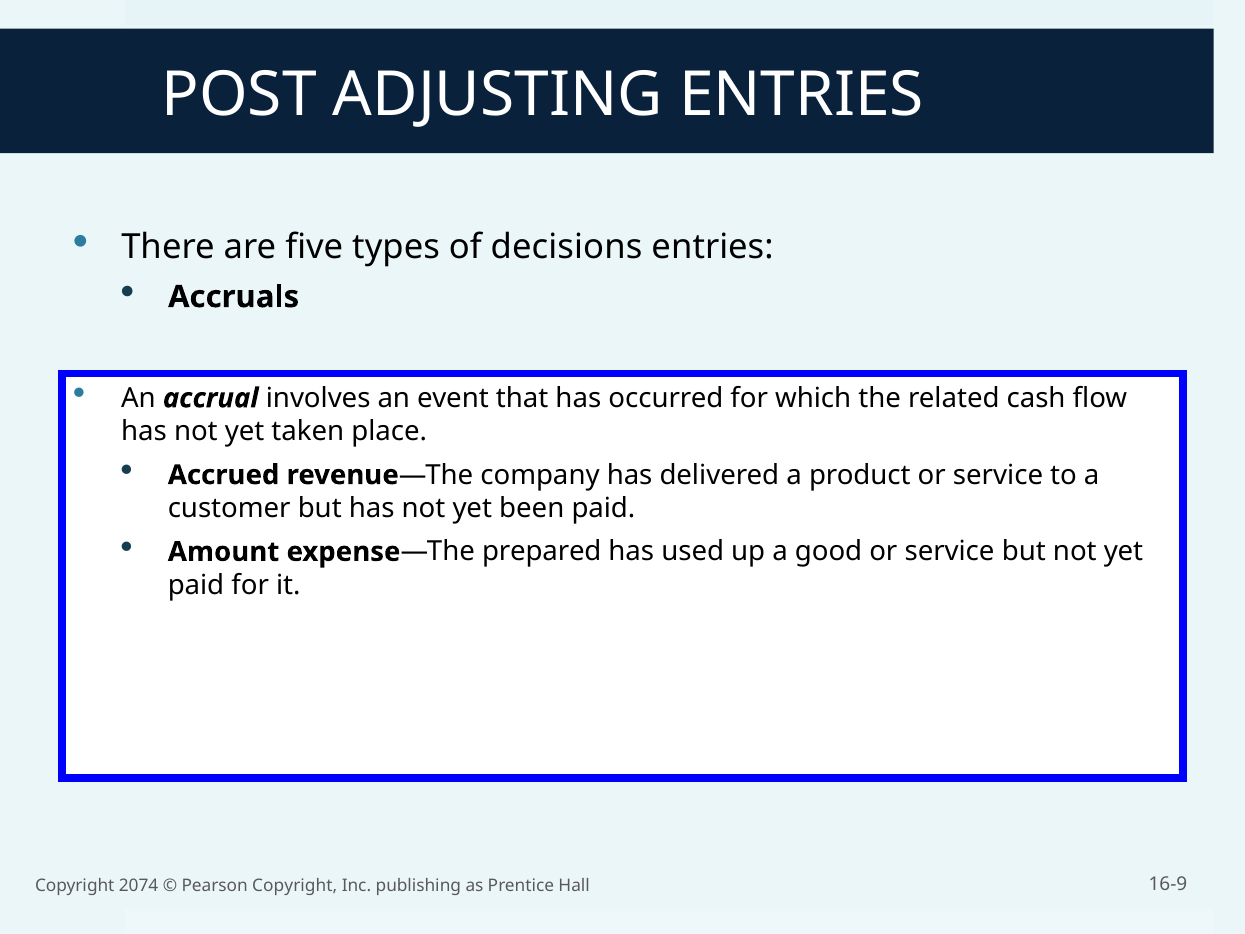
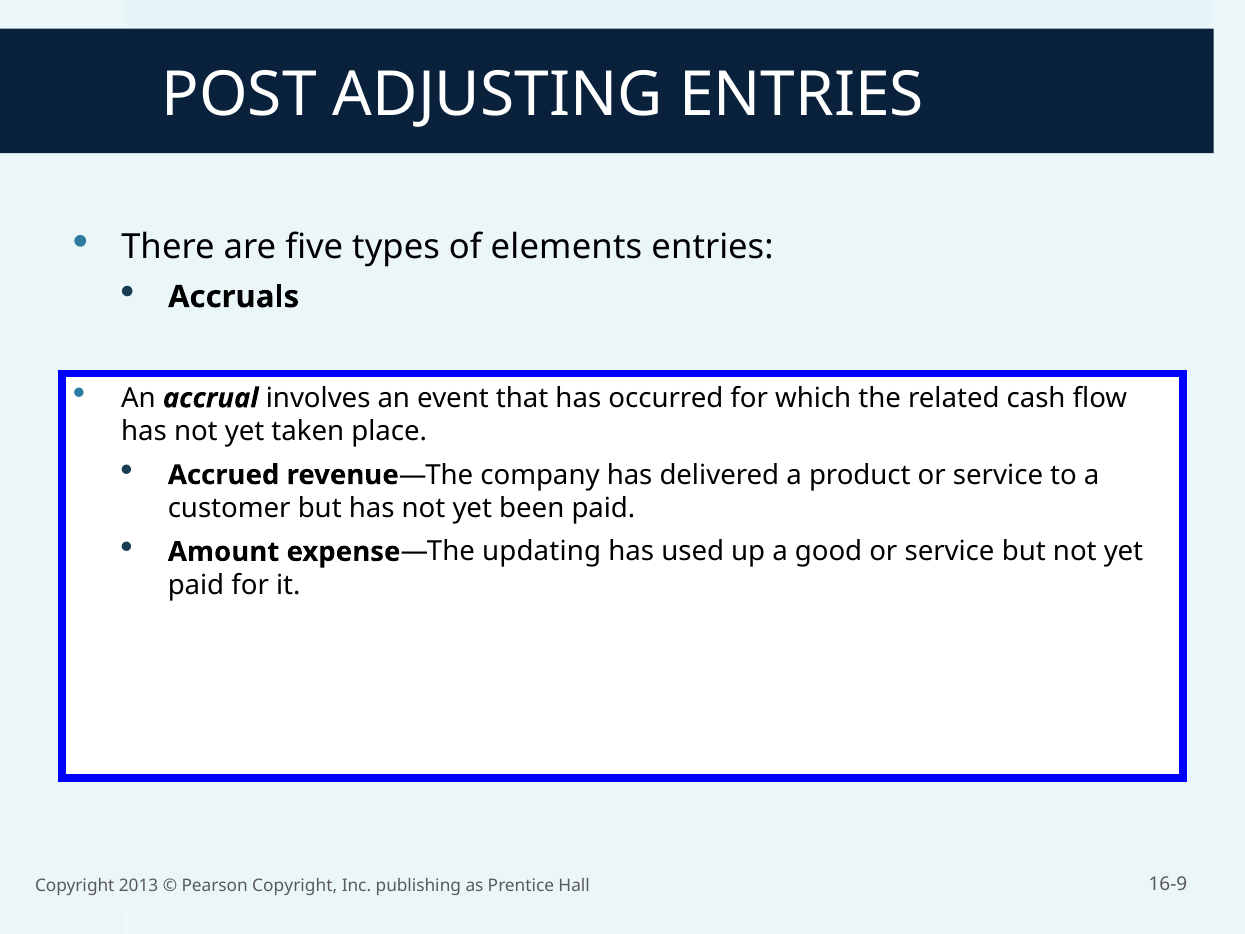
decisions: decisions -> elements
prepared: prepared -> updating
2074: 2074 -> 2013
